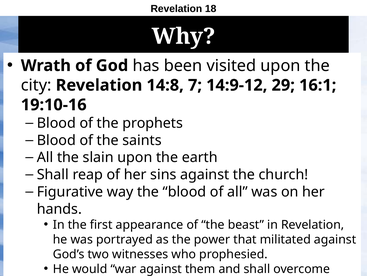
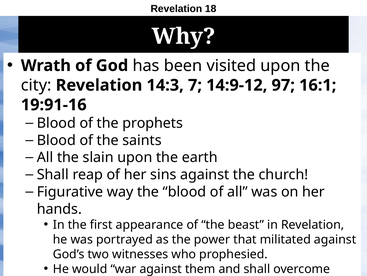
14:8: 14:8 -> 14:3
29: 29 -> 97
19:10-16: 19:10-16 -> 19:91-16
